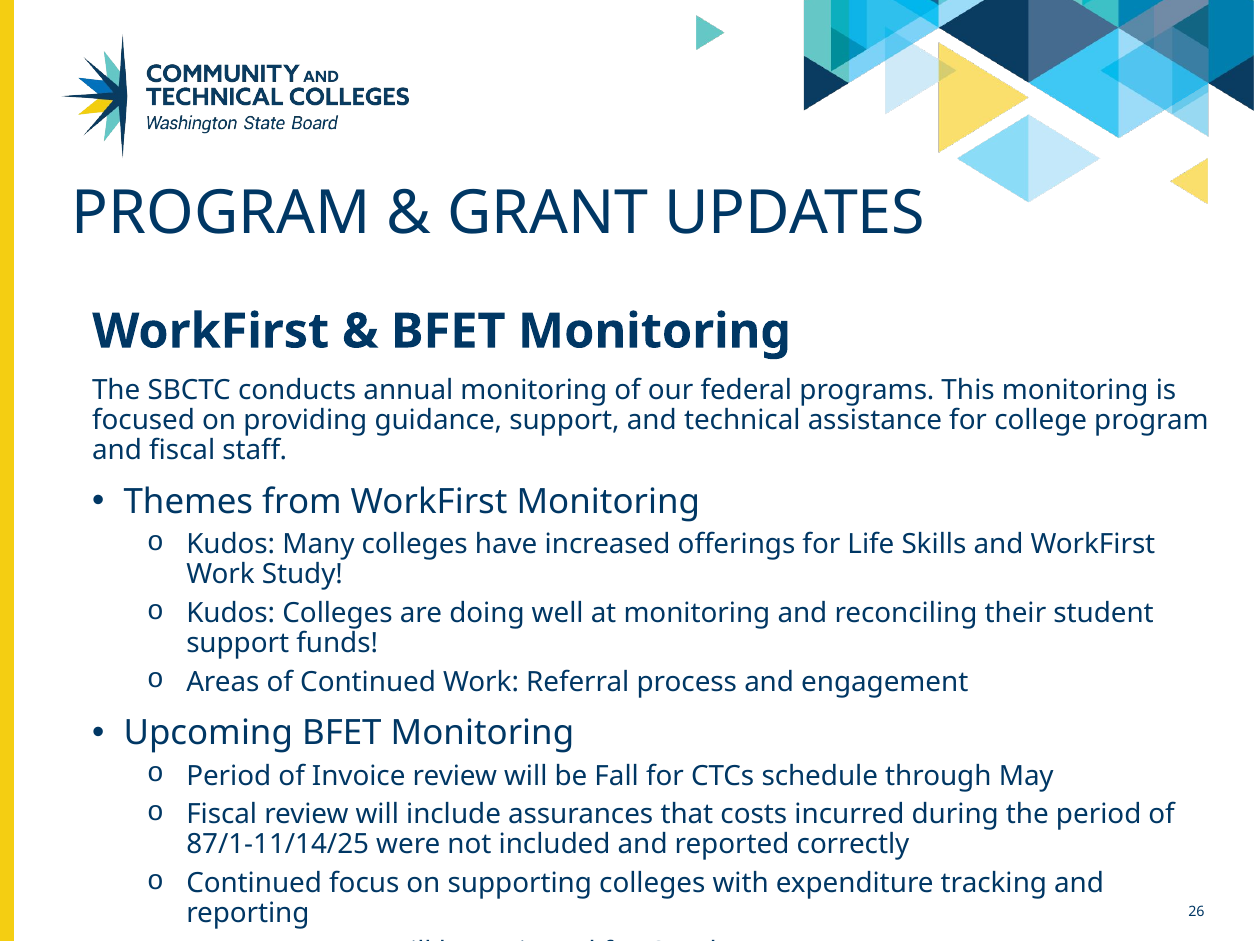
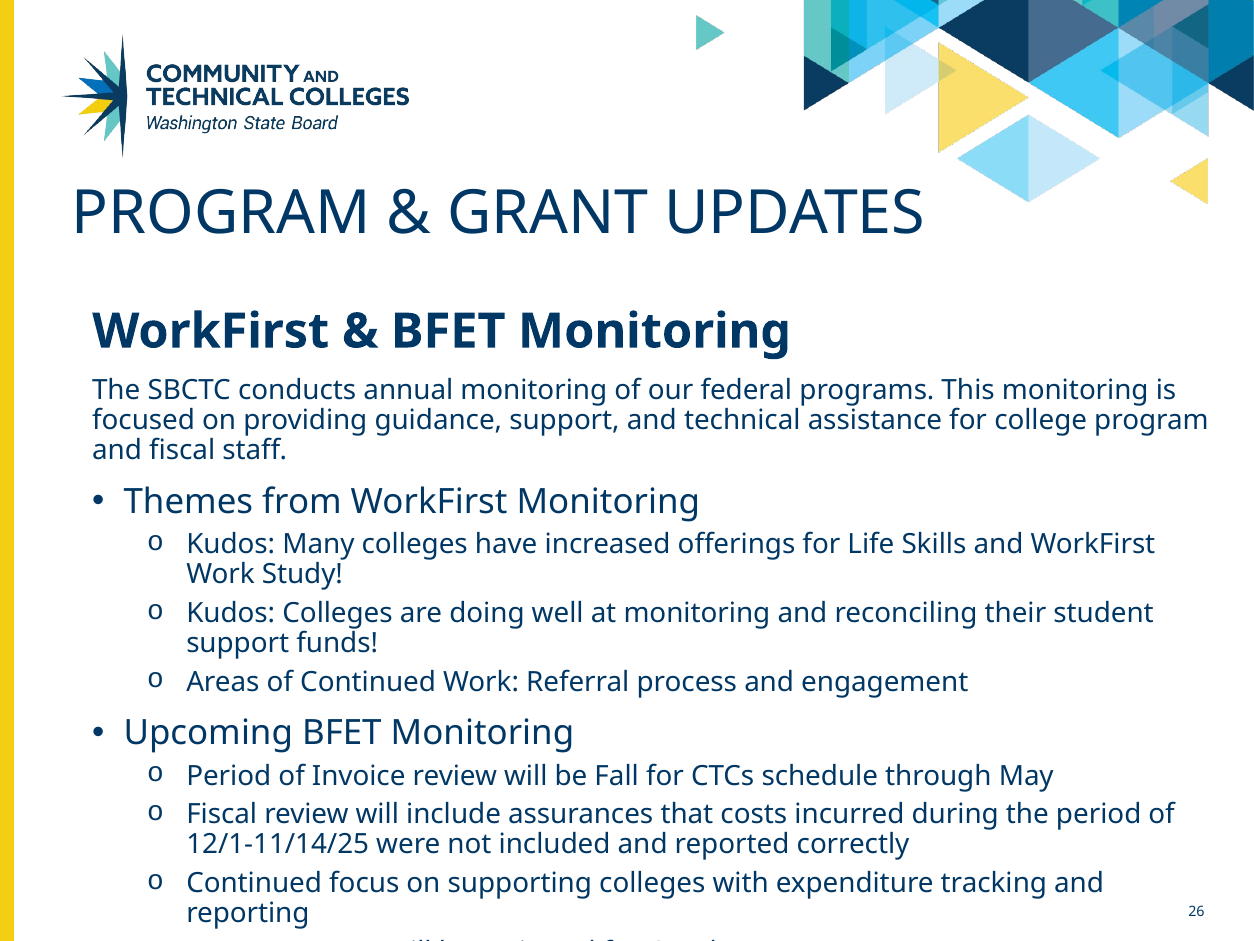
87/1-11/14/25: 87/1-11/14/25 -> 12/1-11/14/25
